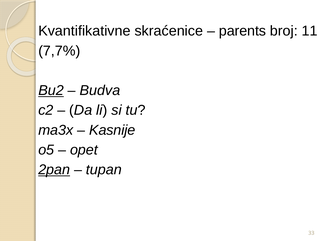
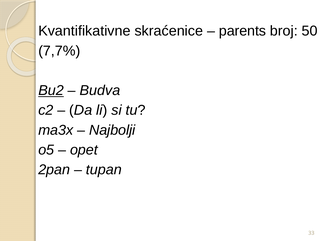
11: 11 -> 50
Kasnije: Kasnije -> Najbolji
2pan underline: present -> none
